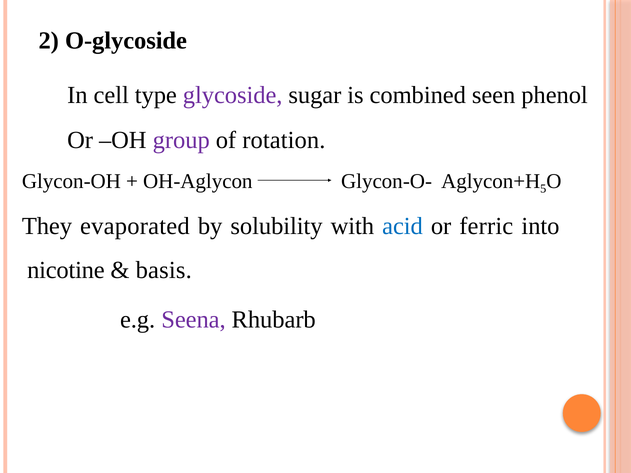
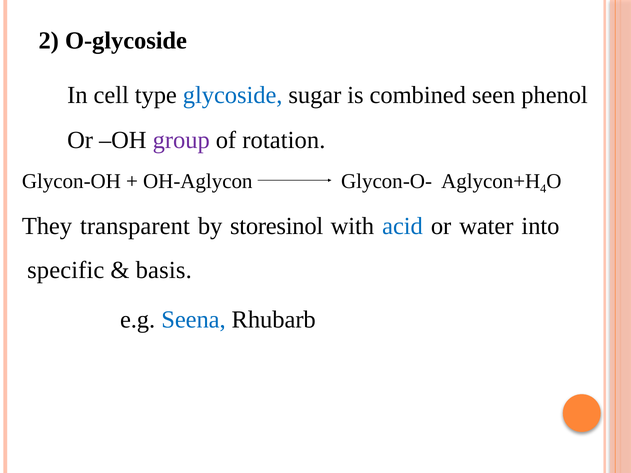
glycoside colour: purple -> blue
5: 5 -> 4
evaporated: evaporated -> transparent
solubility: solubility -> storesinol
ferric: ferric -> water
nicotine: nicotine -> specific
Seena colour: purple -> blue
